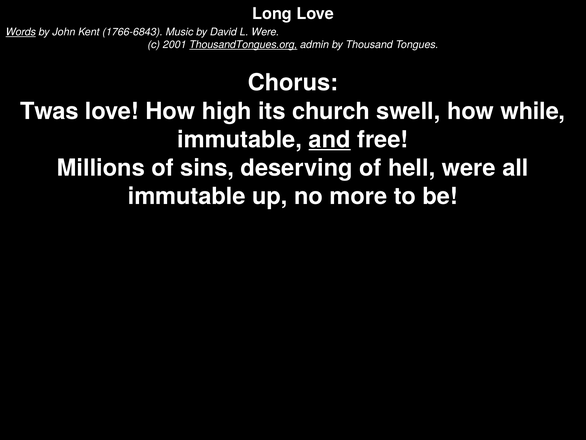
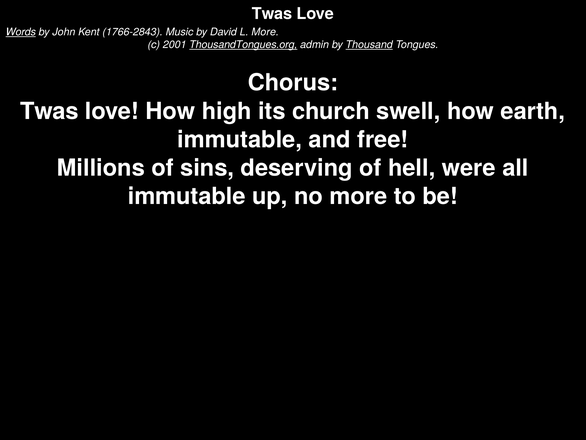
Long at (272, 14): Long -> Twas
1766-6843: 1766-6843 -> 1766-2843
L Were: Were -> More
Thousand underline: none -> present
while: while -> earth
and underline: present -> none
